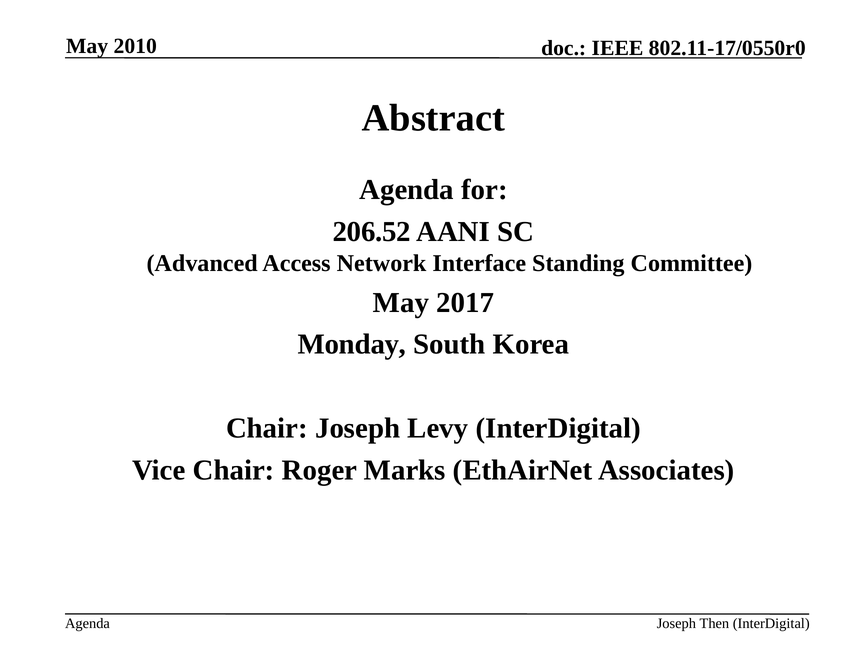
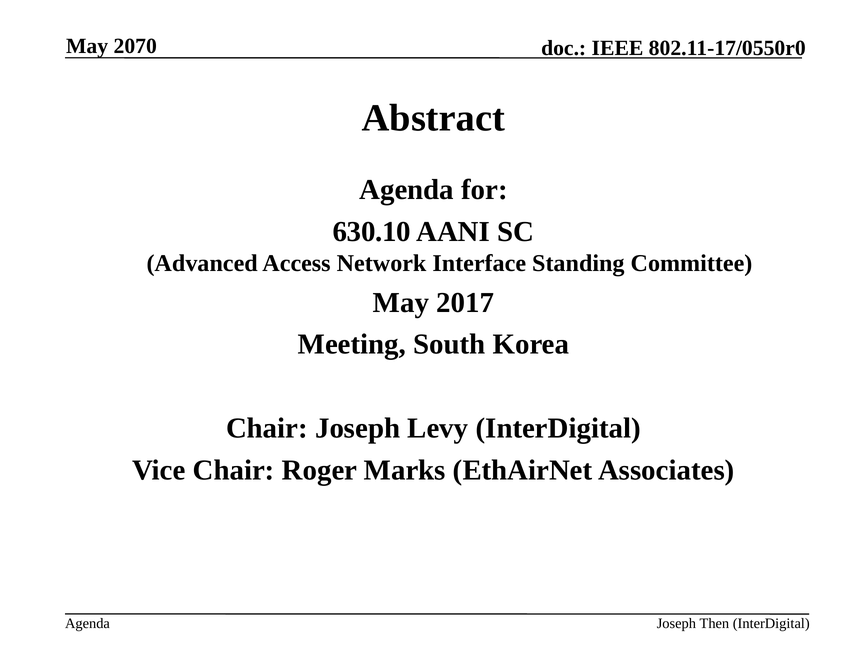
2010: 2010 -> 2070
206.52: 206.52 -> 630.10
Monday: Monday -> Meeting
